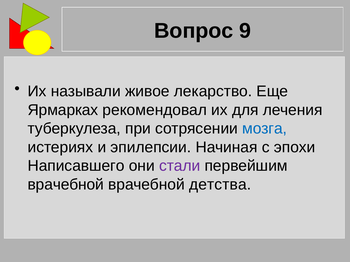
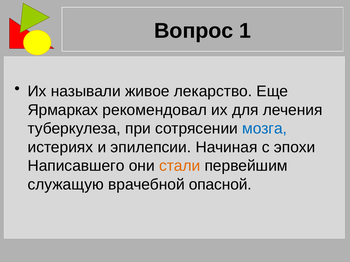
9: 9 -> 1
стали colour: purple -> orange
врачебной at (66, 185): врачебной -> служащую
детства: детства -> опасной
